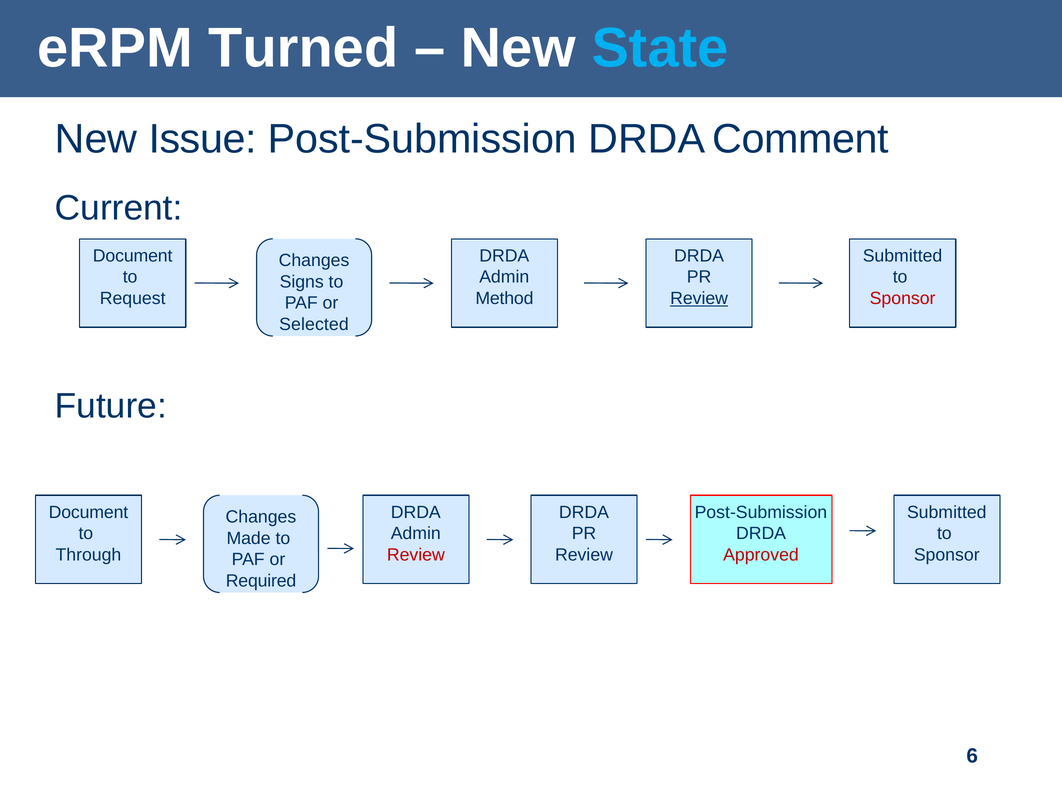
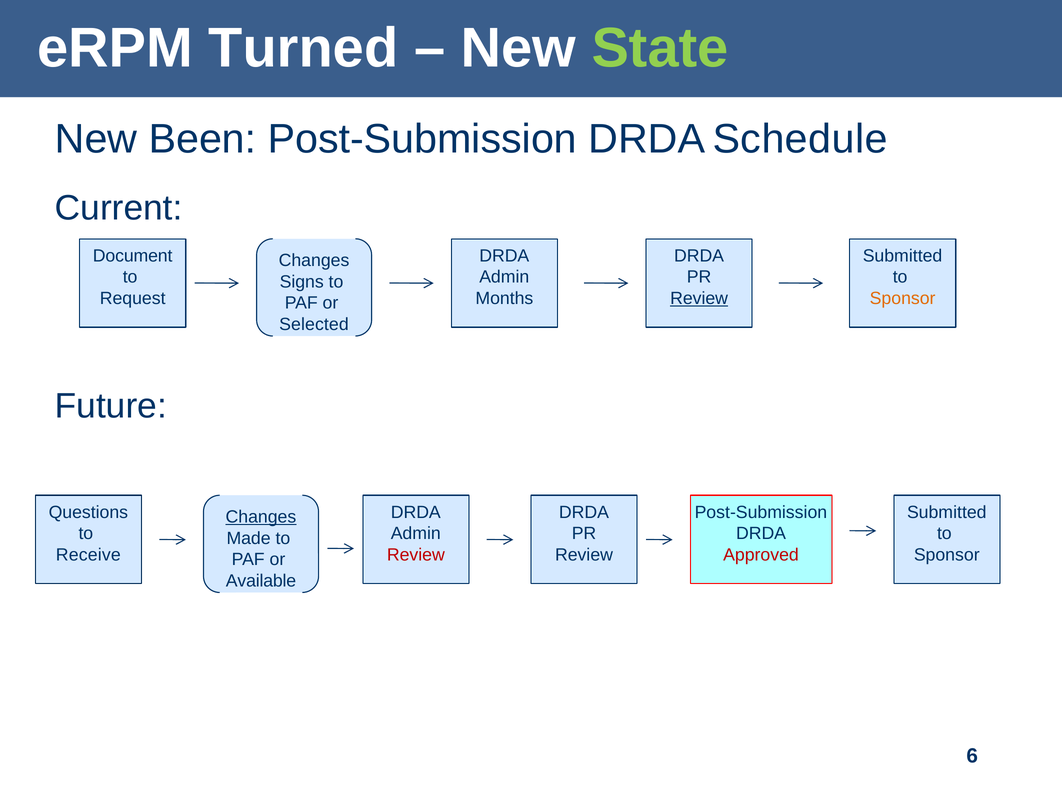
State colour: light blue -> light green
Issue: Issue -> Been
Comment: Comment -> Schedule
Method: Method -> Months
Sponsor at (903, 299) colour: red -> orange
Document at (88, 513): Document -> Questions
Changes at (261, 517) underline: none -> present
Through: Through -> Receive
Required: Required -> Available
